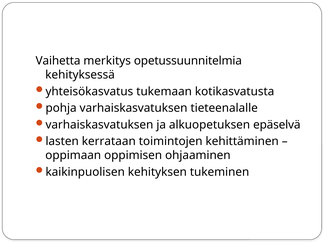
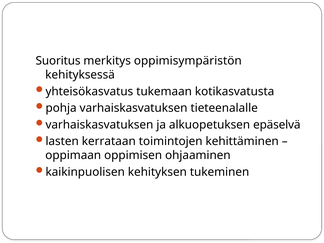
Vaihetta: Vaihetta -> Suoritus
opetussuunnitelmia: opetussuunnitelmia -> oppimisympäristön
